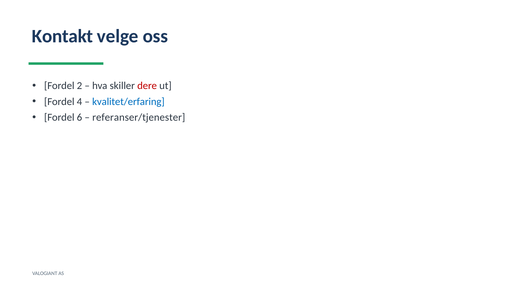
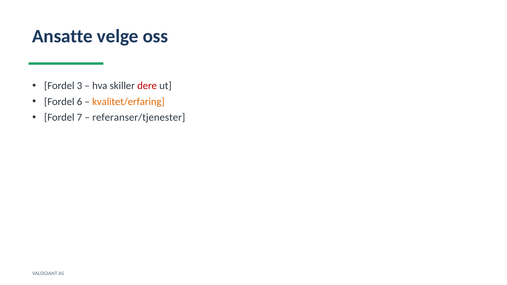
Kontakt: Kontakt -> Ansatte
2: 2 -> 3
4: 4 -> 6
kvalitet/erfaring colour: blue -> orange
6: 6 -> 7
